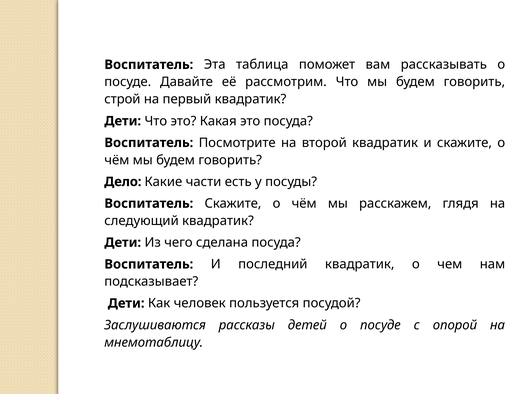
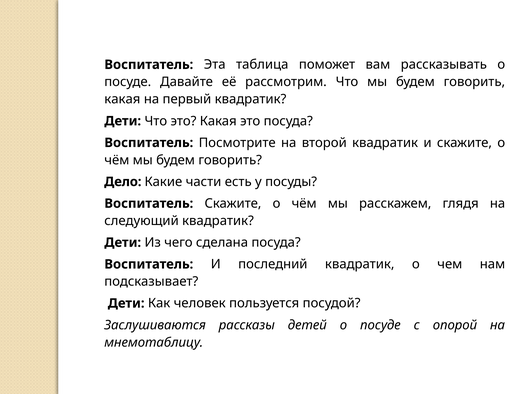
строй at (122, 99): строй -> какая
